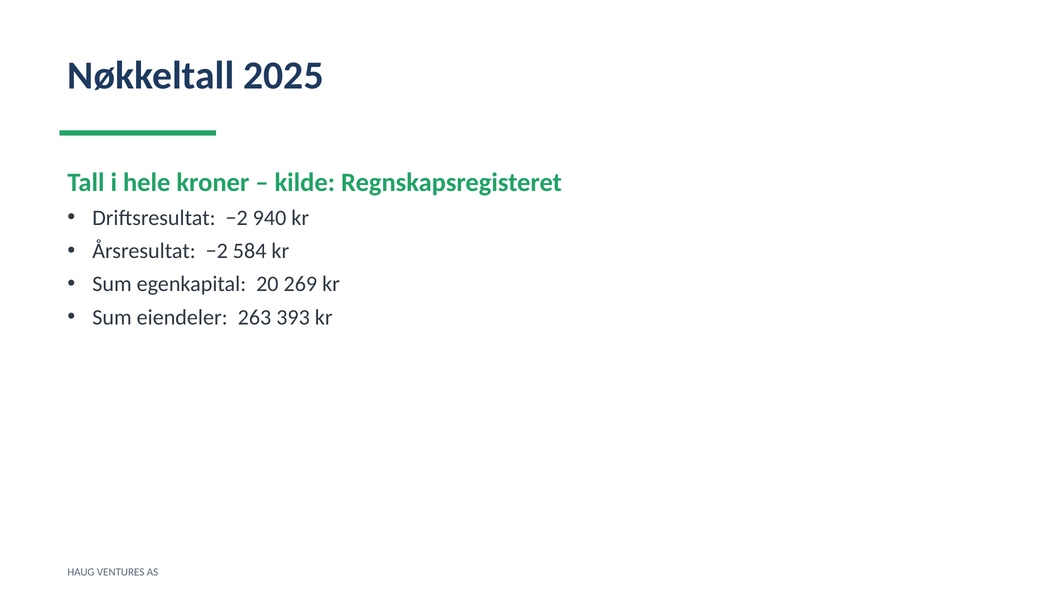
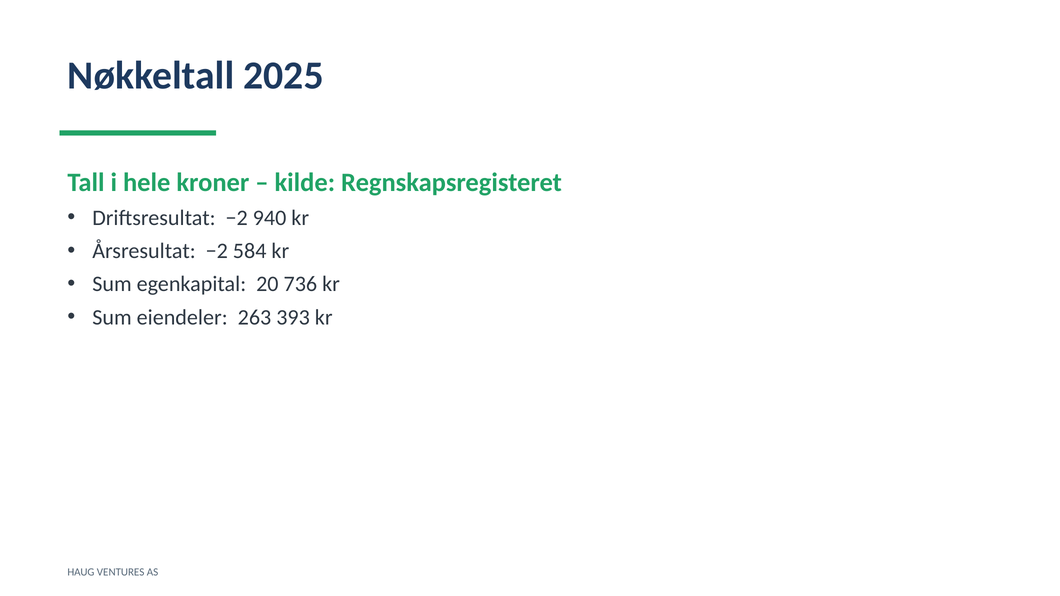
269: 269 -> 736
